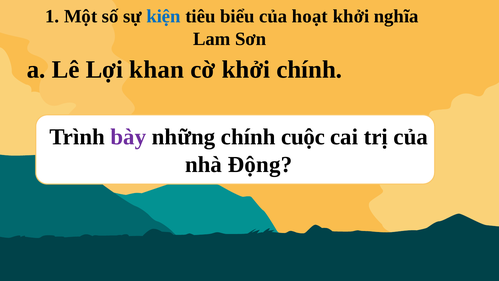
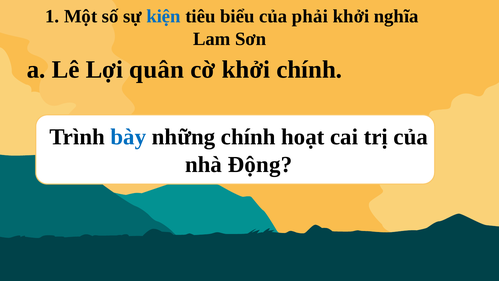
hoạt: hoạt -> phải
khan: khan -> quân
bày colour: purple -> blue
cuộc: cuộc -> hoạt
